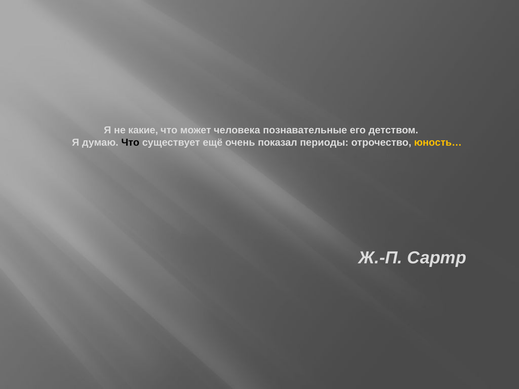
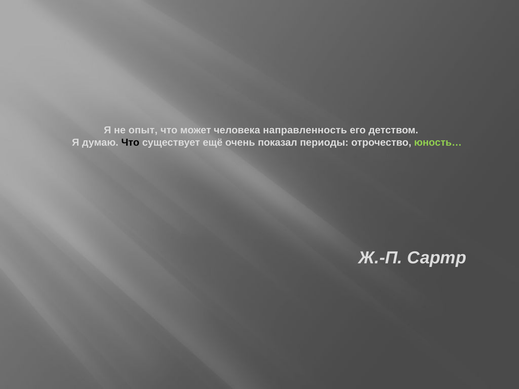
какие: какие -> опыт
познавательные: познавательные -> направленность
юность… colour: yellow -> light green
